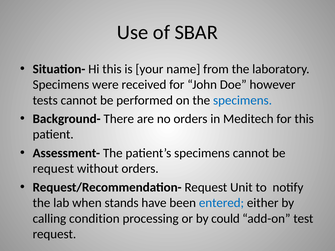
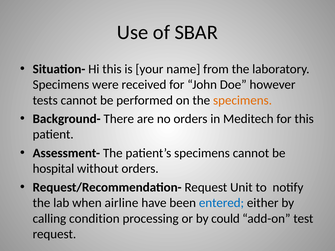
specimens at (243, 100) colour: blue -> orange
request at (53, 169): request -> hospital
stands: stands -> airline
